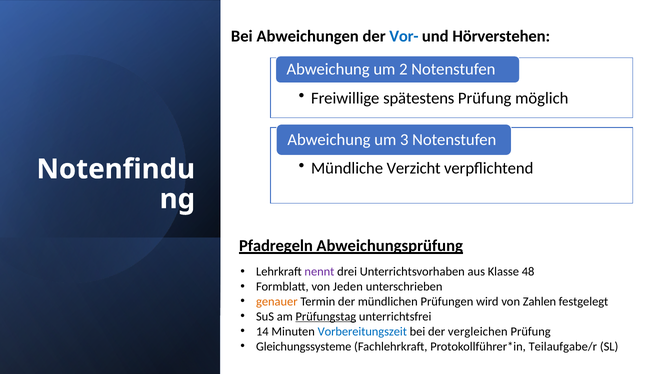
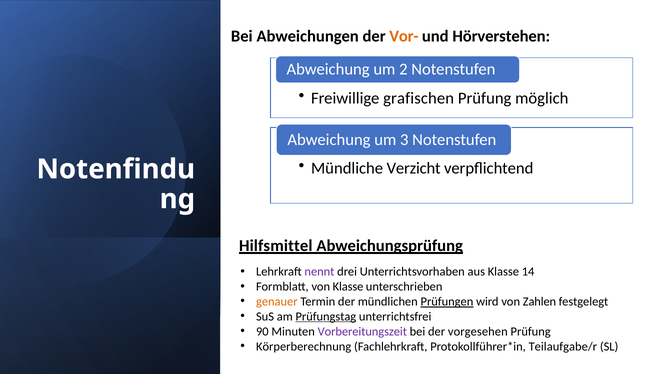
Vor- colour: blue -> orange
spätestens: spätestens -> grafischen
Pfadregeln: Pfadregeln -> Hilfsmittel
48: 48 -> 14
von Jeden: Jeden -> Klasse
Prüfungen underline: none -> present
14: 14 -> 90
Vorbereitungszeit colour: blue -> purple
vergleichen: vergleichen -> vorgesehen
Gleichungssysteme: Gleichungssysteme -> Körperberechnung
